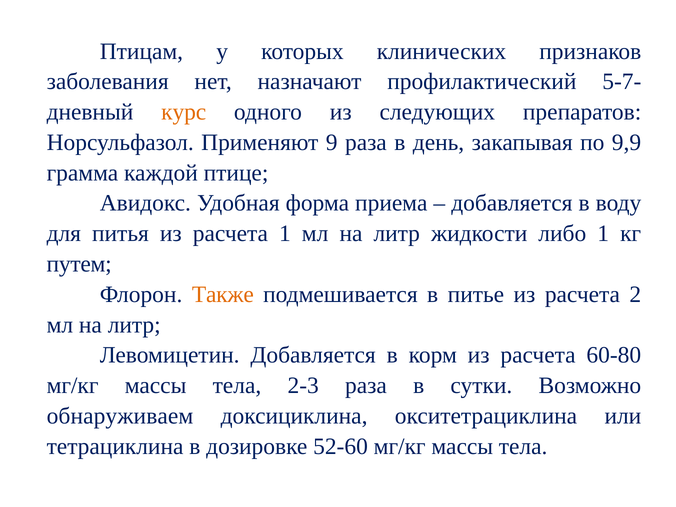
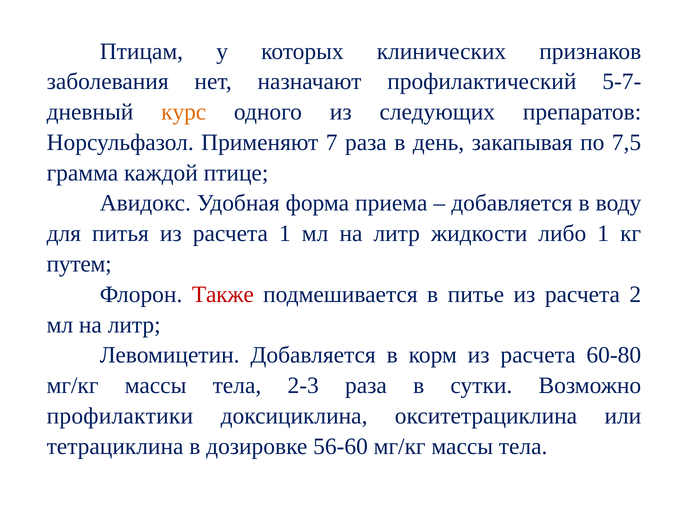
9: 9 -> 7
9,9: 9,9 -> 7,5
Также colour: orange -> red
обнаруживаем: обнаруживаем -> профилактики
52-60: 52-60 -> 56-60
